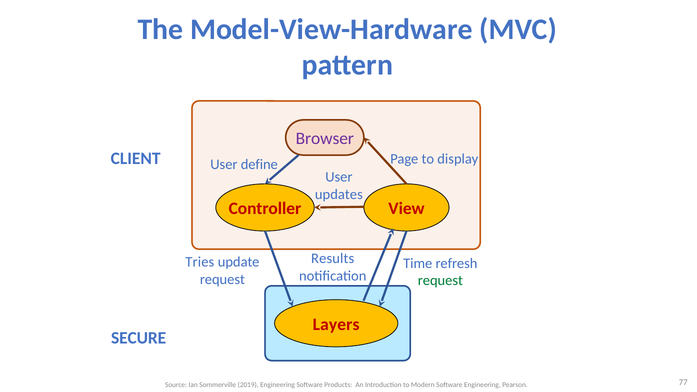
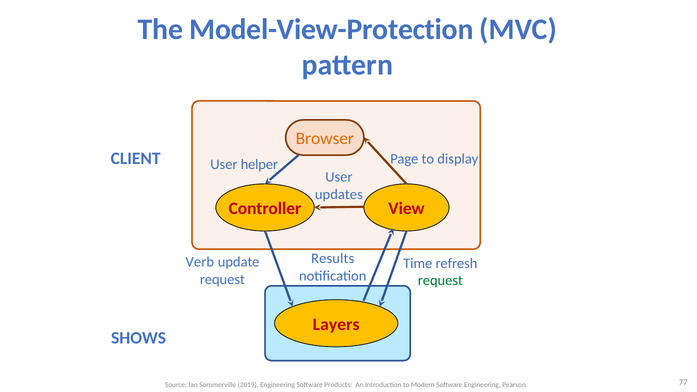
Model-View-Hardware: Model-View-Hardware -> Model-View-Protection
Browser colour: purple -> orange
define: define -> helper
Tries: Tries -> Verb
SECURE: SECURE -> SHOWS
